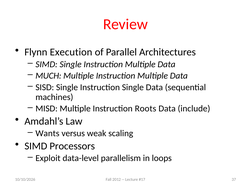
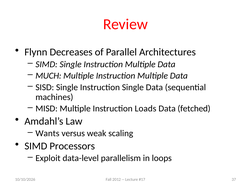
Execution: Execution -> Decreases
Roots: Roots -> Loads
include: include -> fetched
